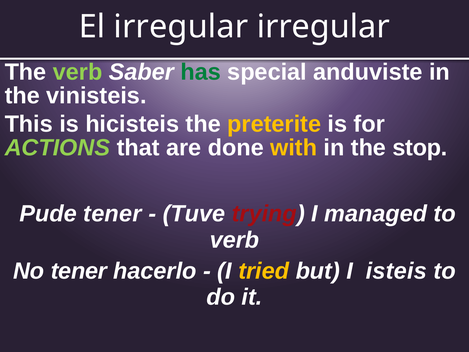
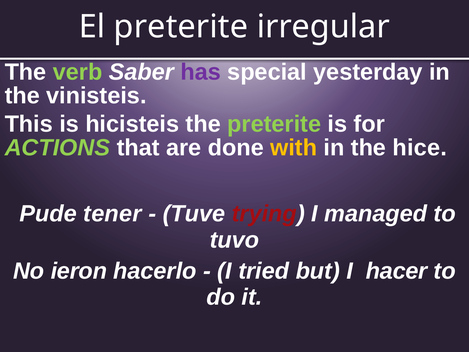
El irregular: irregular -> preterite
has colour: green -> purple
anduviste: anduviste -> yesterday
preterite at (274, 124) colour: yellow -> light green
stop: stop -> hice
verb at (234, 240): verb -> tuvo
No tener: tener -> ieron
tried colour: yellow -> white
isteis: isteis -> hacer
